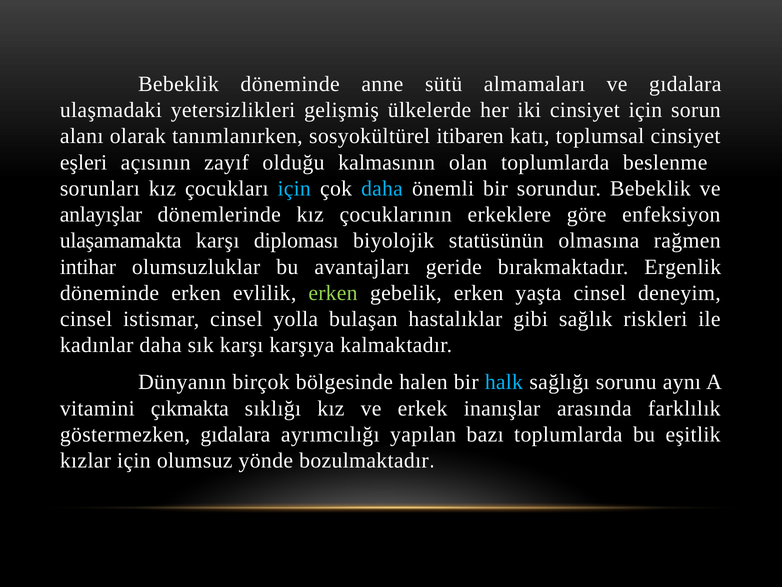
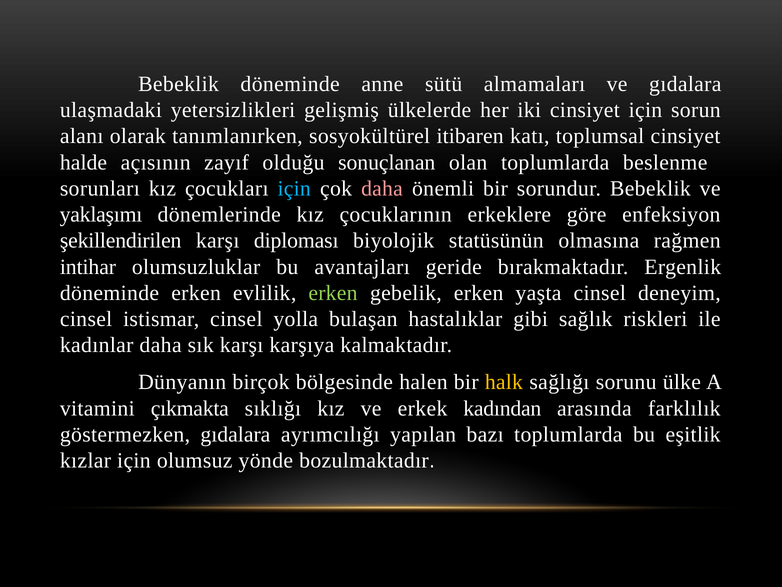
eşleri: eşleri -> halde
kalmasının: kalmasının -> sonuçlanan
daha at (382, 188) colour: light blue -> pink
anlayışlar: anlayışlar -> yaklaşımı
ulaşamamakta: ulaşamamakta -> şekillendirilen
halk colour: light blue -> yellow
aynı: aynı -> ülke
inanışlar: inanışlar -> kadından
